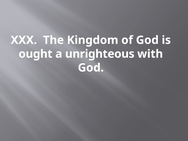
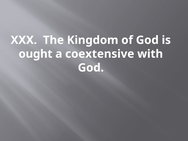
unrighteous: unrighteous -> coextensive
